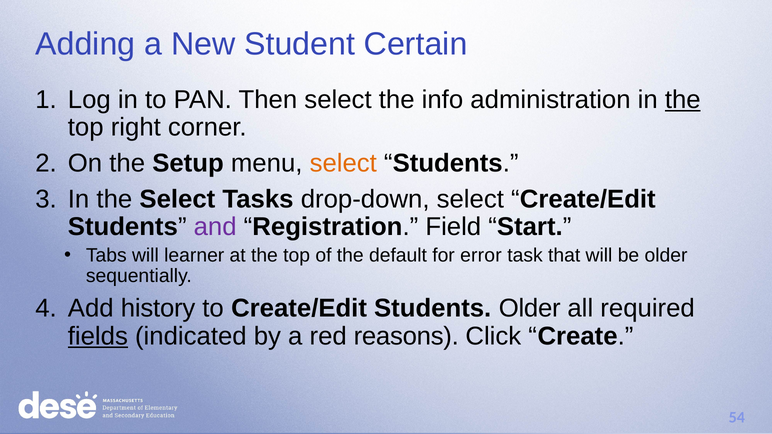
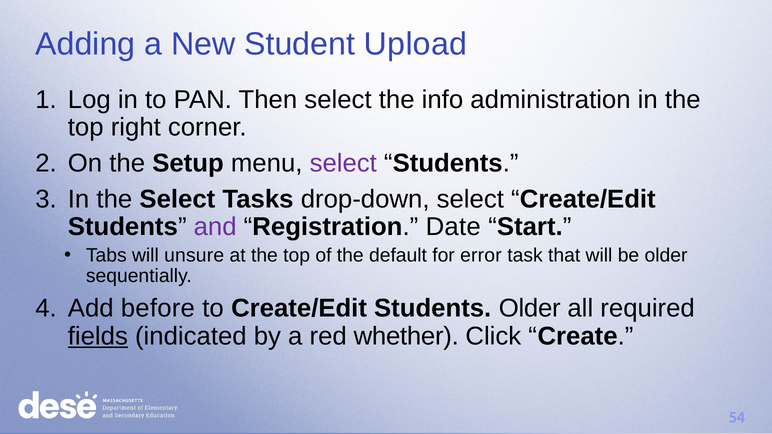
Certain: Certain -> Upload
the at (683, 100) underline: present -> none
select at (343, 163) colour: orange -> purple
Field: Field -> Date
learner: learner -> unsure
history: history -> before
reasons: reasons -> whether
